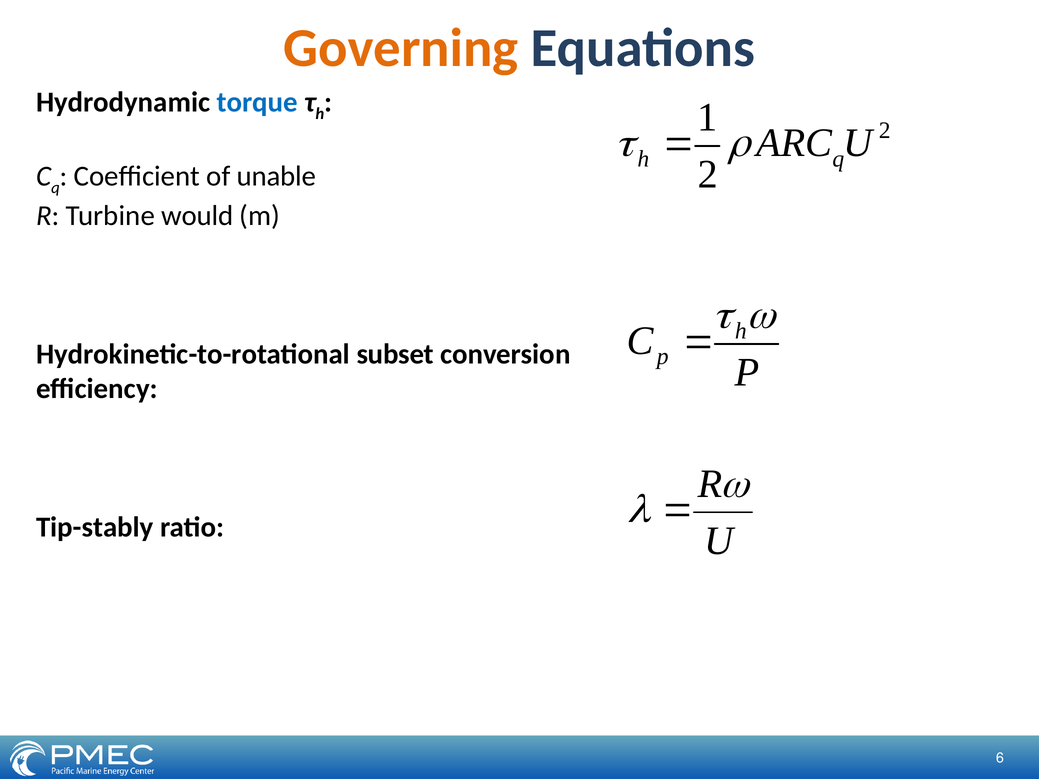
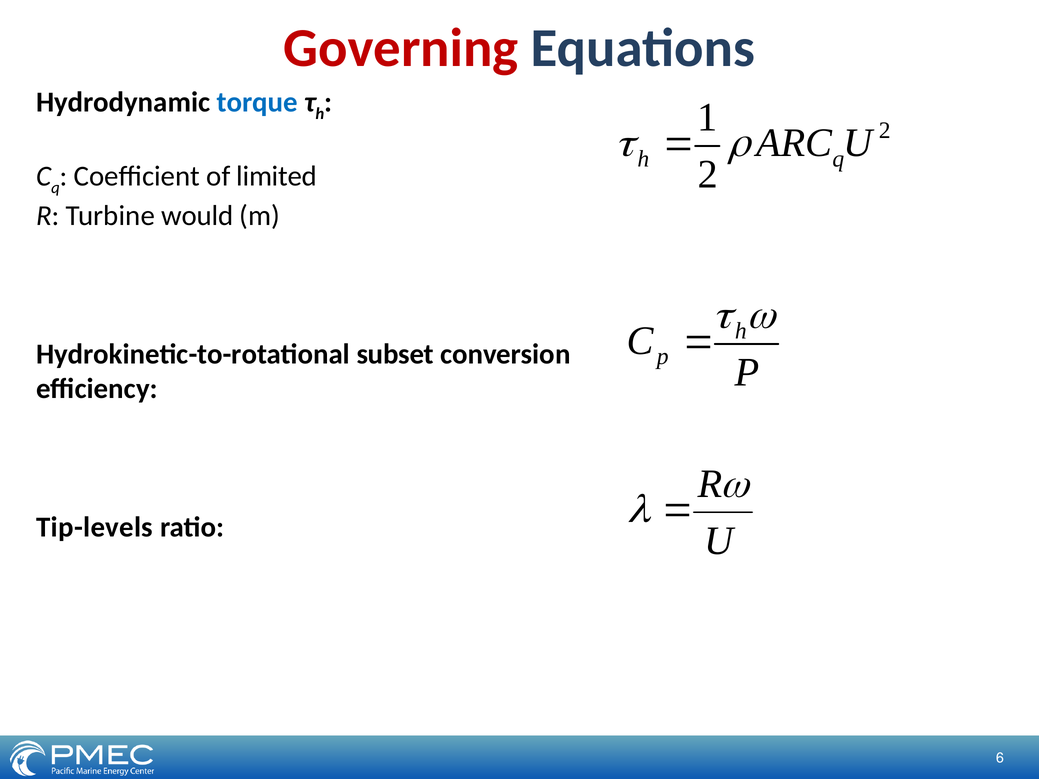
Governing colour: orange -> red
unable: unable -> limited
Tip-stably: Tip-stably -> Tip-levels
